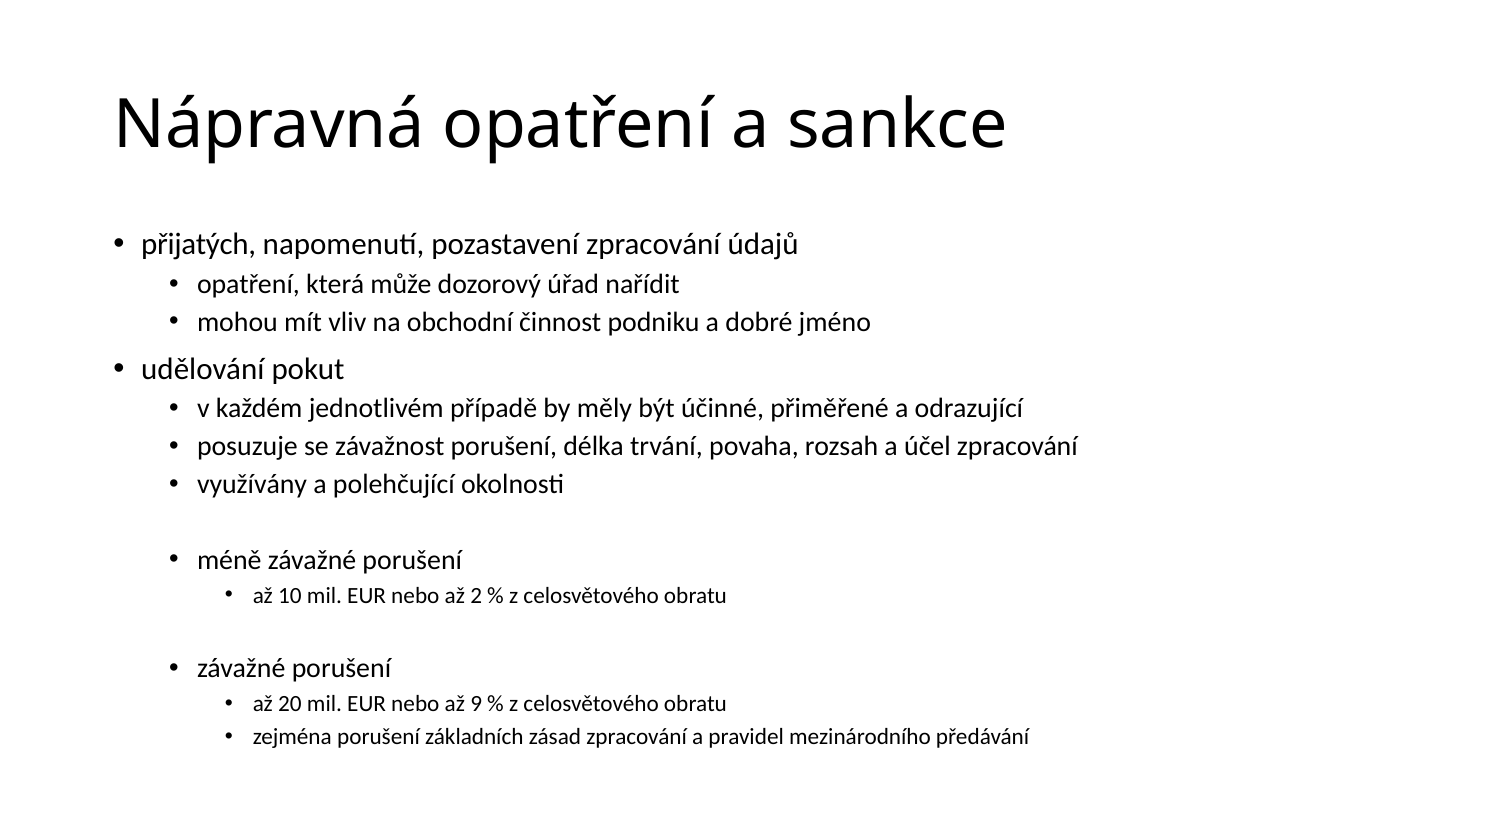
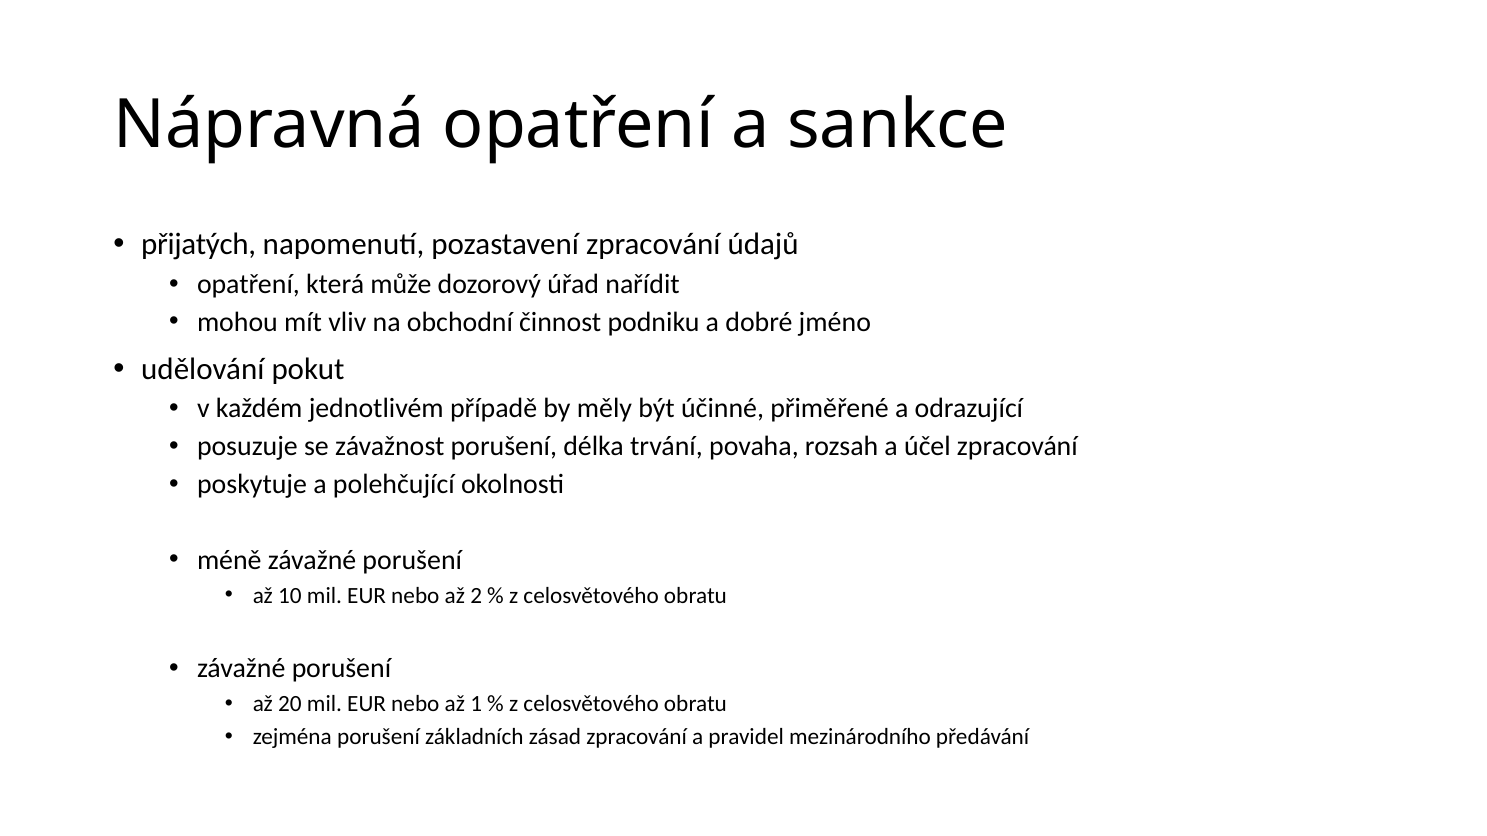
využívány: využívány -> poskytuje
9: 9 -> 1
